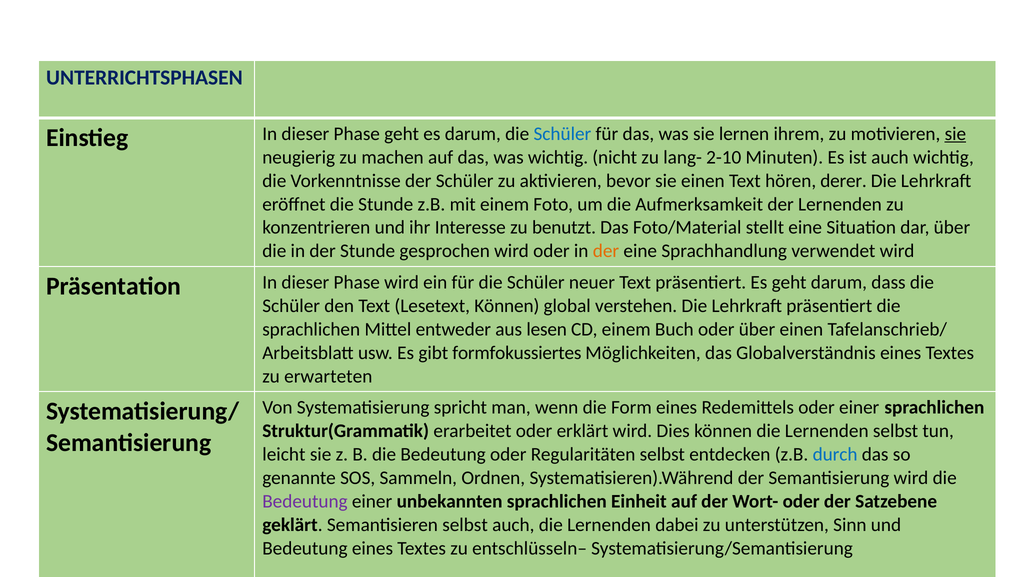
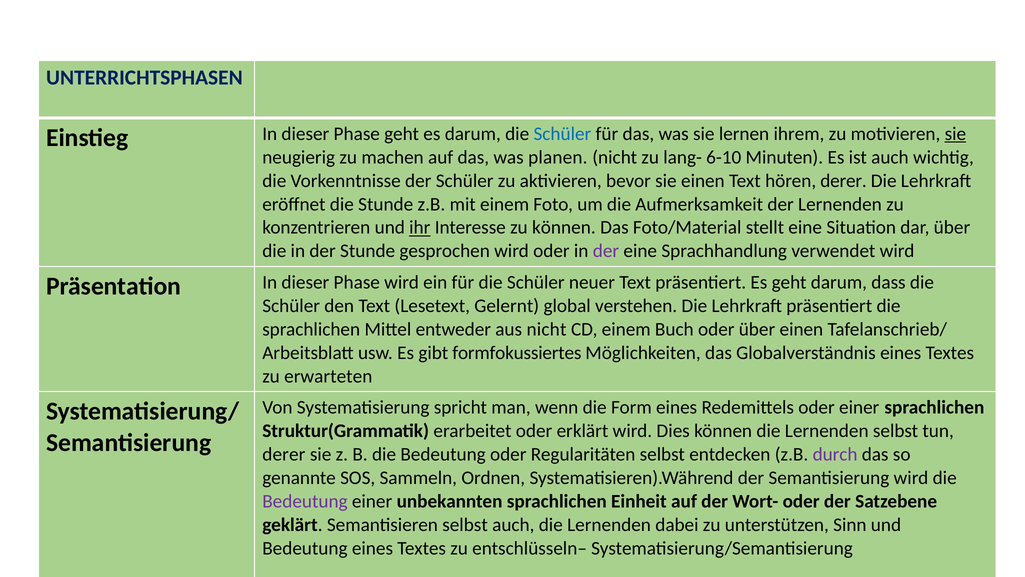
was wichtig: wichtig -> planen
2-10: 2-10 -> 6-10
ihr underline: none -> present
zu benutzt: benutzt -> können
der at (606, 251) colour: orange -> purple
Lesetext Können: Können -> Gelernt
aus lesen: lesen -> nicht
leicht at (284, 454): leicht -> derer
durch colour: blue -> purple
